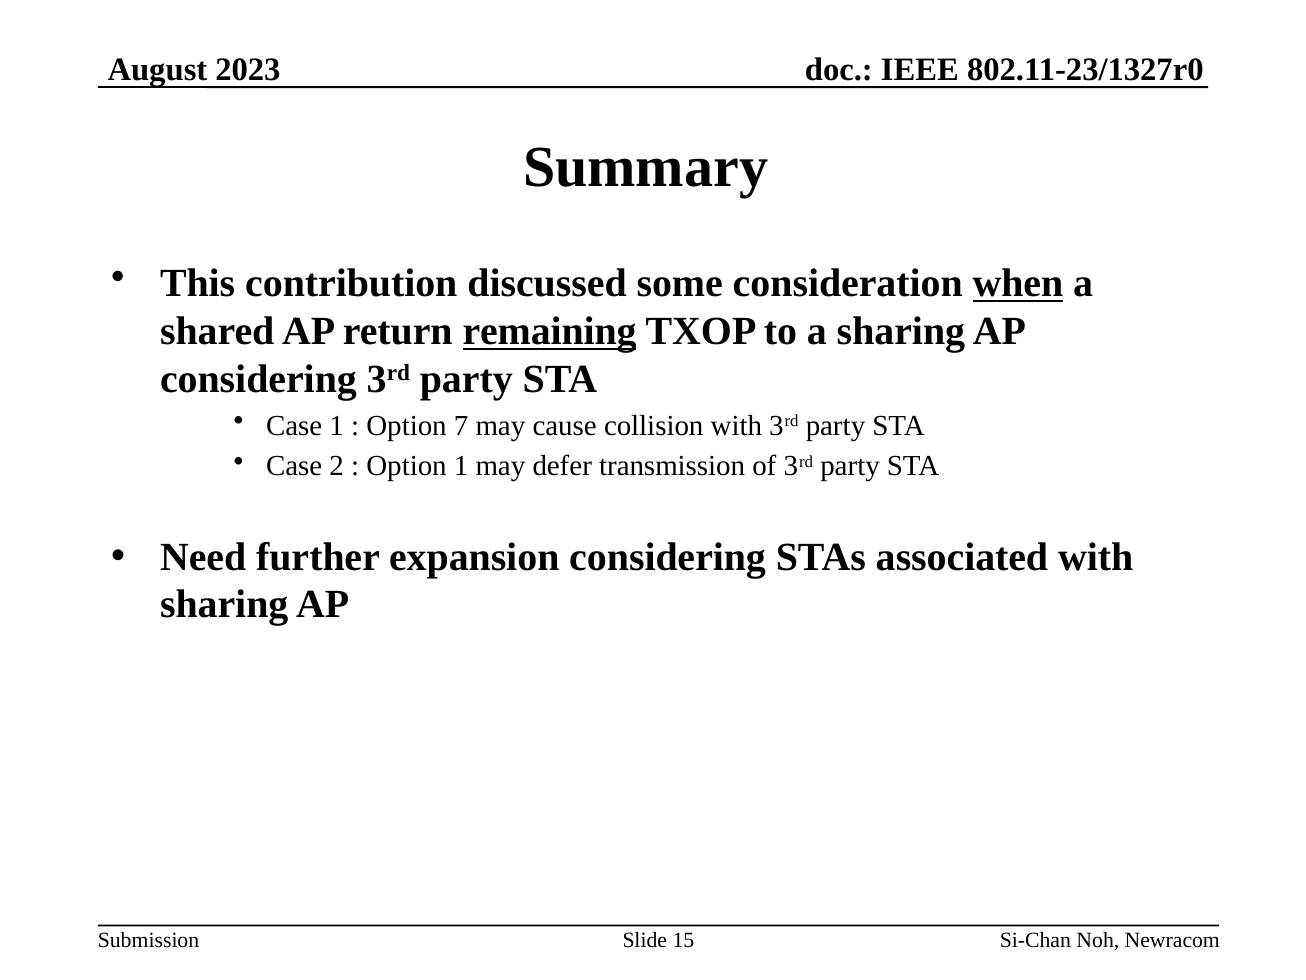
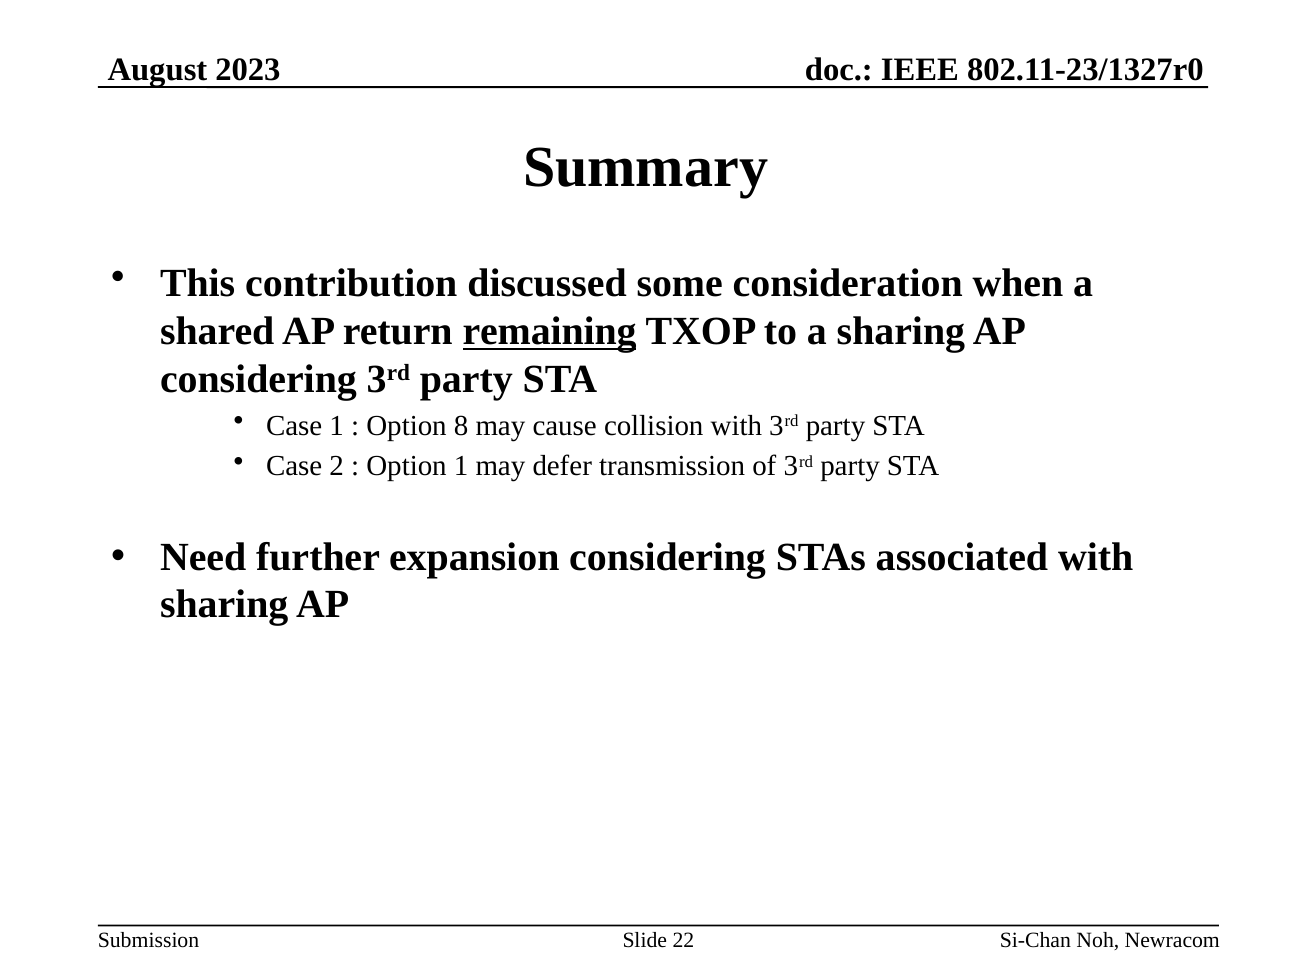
when underline: present -> none
7: 7 -> 8
15: 15 -> 22
